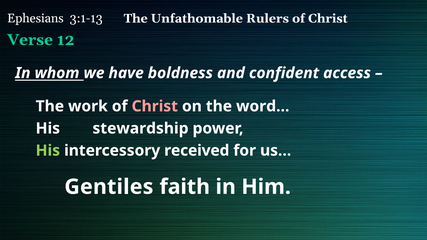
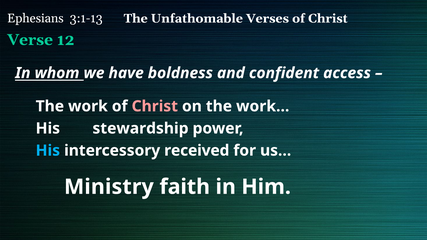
Rulers: Rulers -> Verses
word…: word… -> work…
His at (48, 151) colour: light green -> light blue
Gentiles: Gentiles -> Ministry
